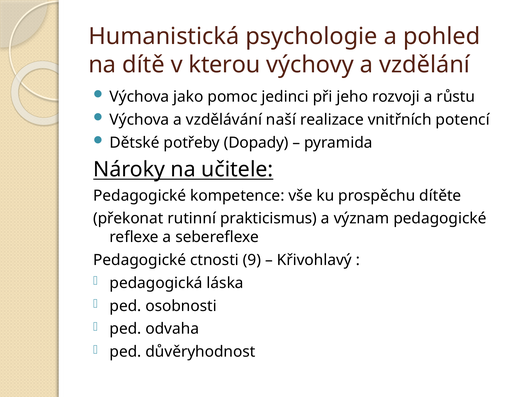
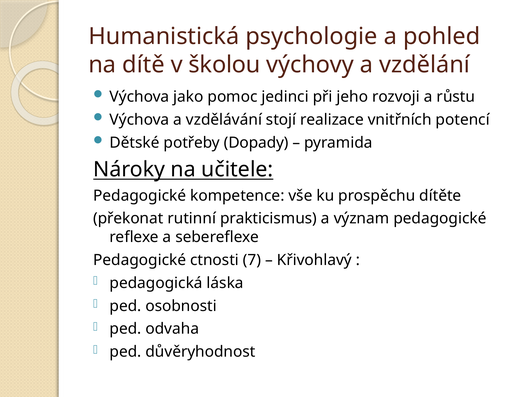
kterou: kterou -> školou
naší: naší -> stojí
9: 9 -> 7
